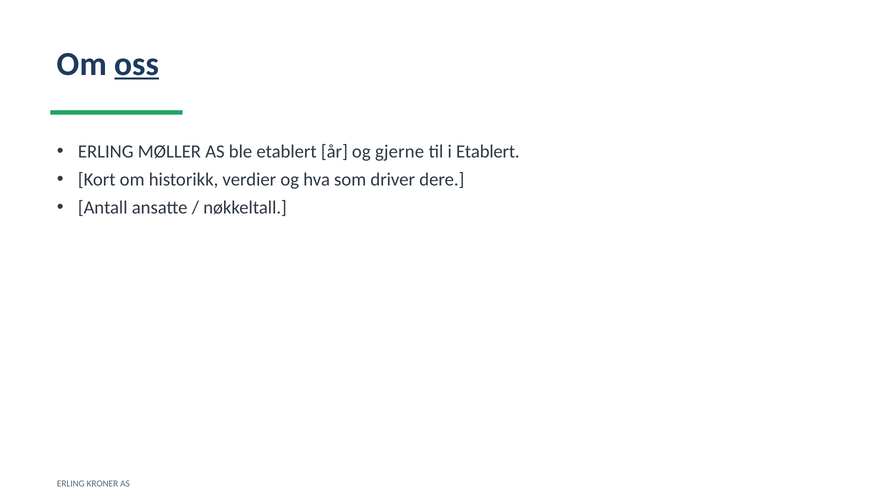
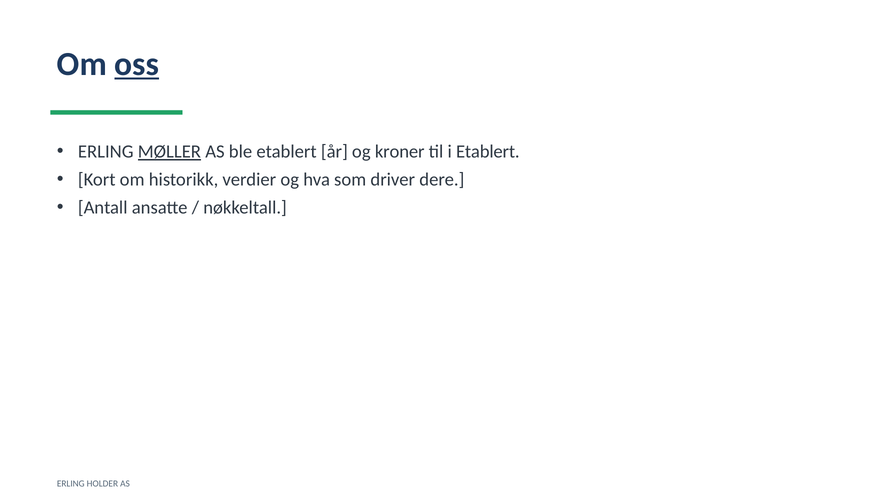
MØLLER underline: none -> present
gjerne: gjerne -> kroner
KRONER: KRONER -> HOLDER
